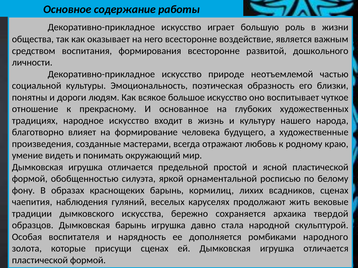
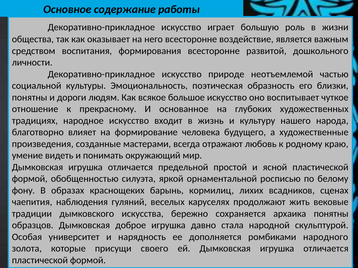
архаика твердой: твердой -> понятны
Дымковская барынь: барынь -> доброе
воспитателя: воспитателя -> университет
присущи сценах: сценах -> своего
